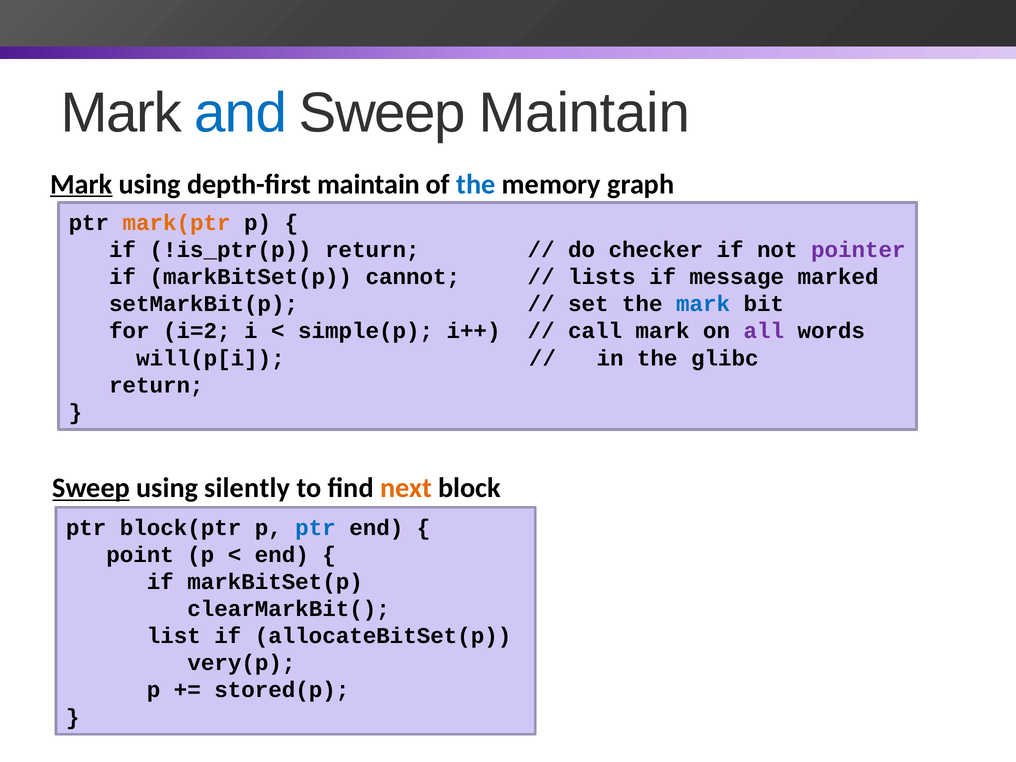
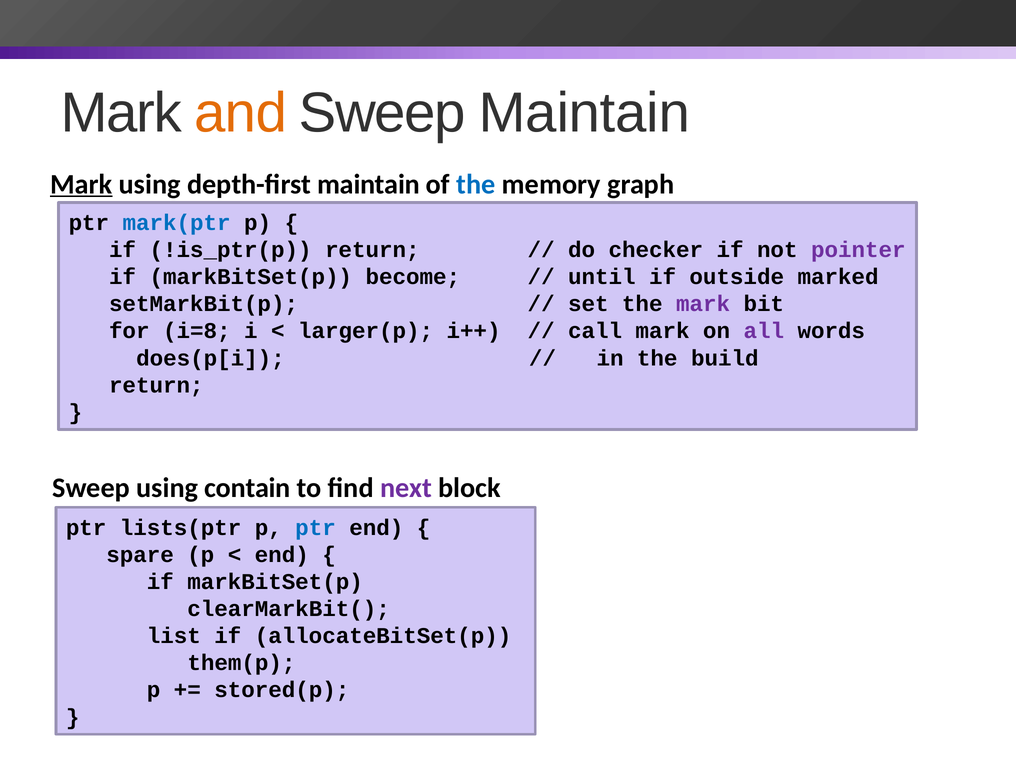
and colour: blue -> orange
mark(ptr colour: orange -> blue
cannot: cannot -> become
lists: lists -> until
message: message -> outside
mark at (703, 304) colour: blue -> purple
i=2: i=2 -> i=8
simple(p: simple(p -> larger(p
will(p[i: will(p[i -> does(p[i
glibc: glibc -> build
Sweep at (91, 488) underline: present -> none
silently: silently -> contain
next colour: orange -> purple
block(ptr: block(ptr -> lists(ptr
point: point -> spare
very(p: very(p -> them(p
